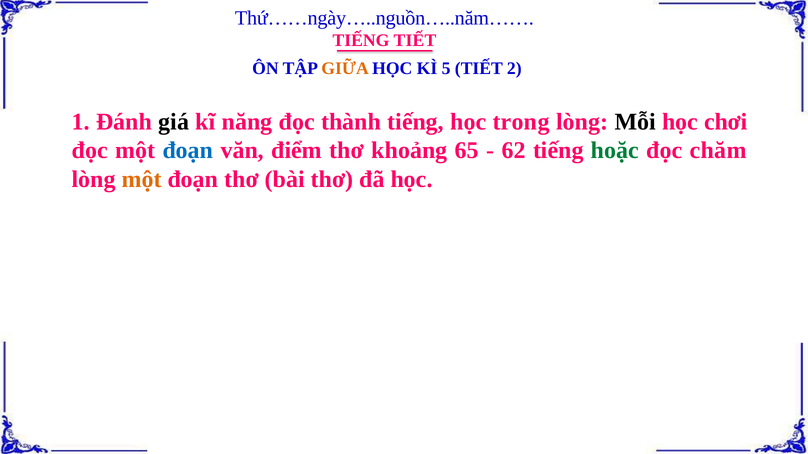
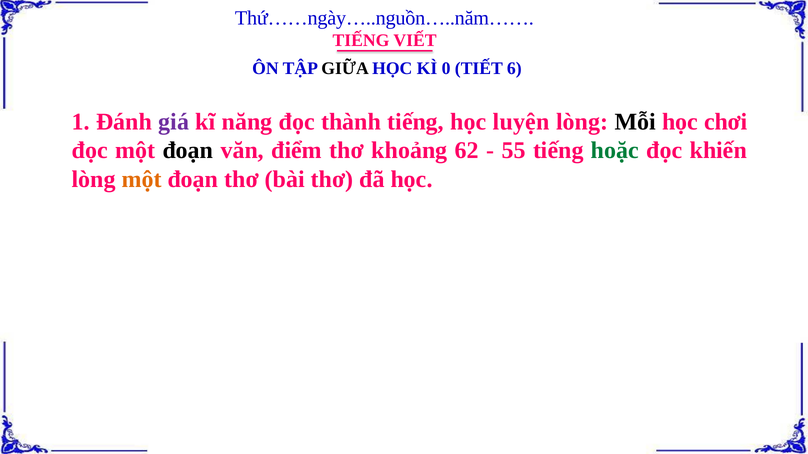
TIẾNG TIẾT: TIẾT -> VIẾT
GIỮA colour: orange -> black
5: 5 -> 0
2: 2 -> 6
giá colour: black -> purple
trong: trong -> luyện
đoạn at (188, 150) colour: blue -> black
65: 65 -> 62
62: 62 -> 55
chăm: chăm -> khiến
